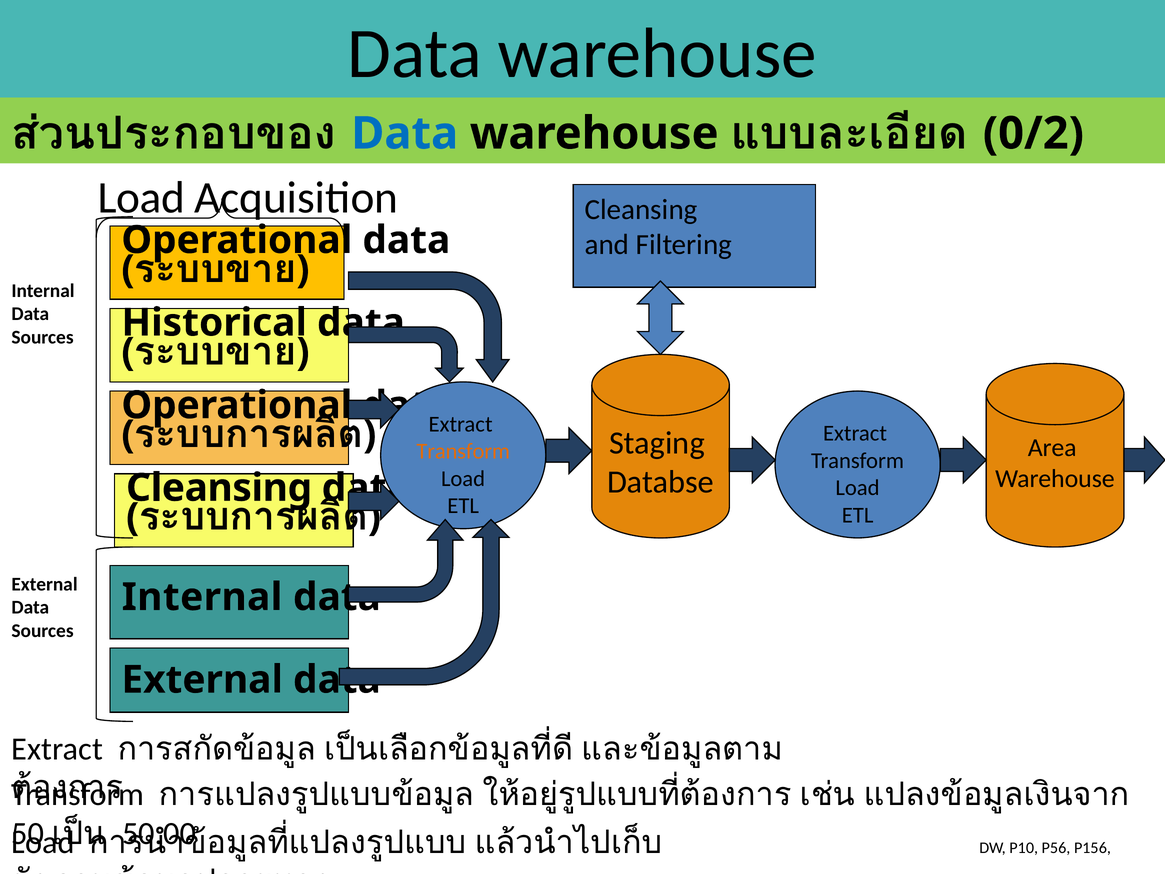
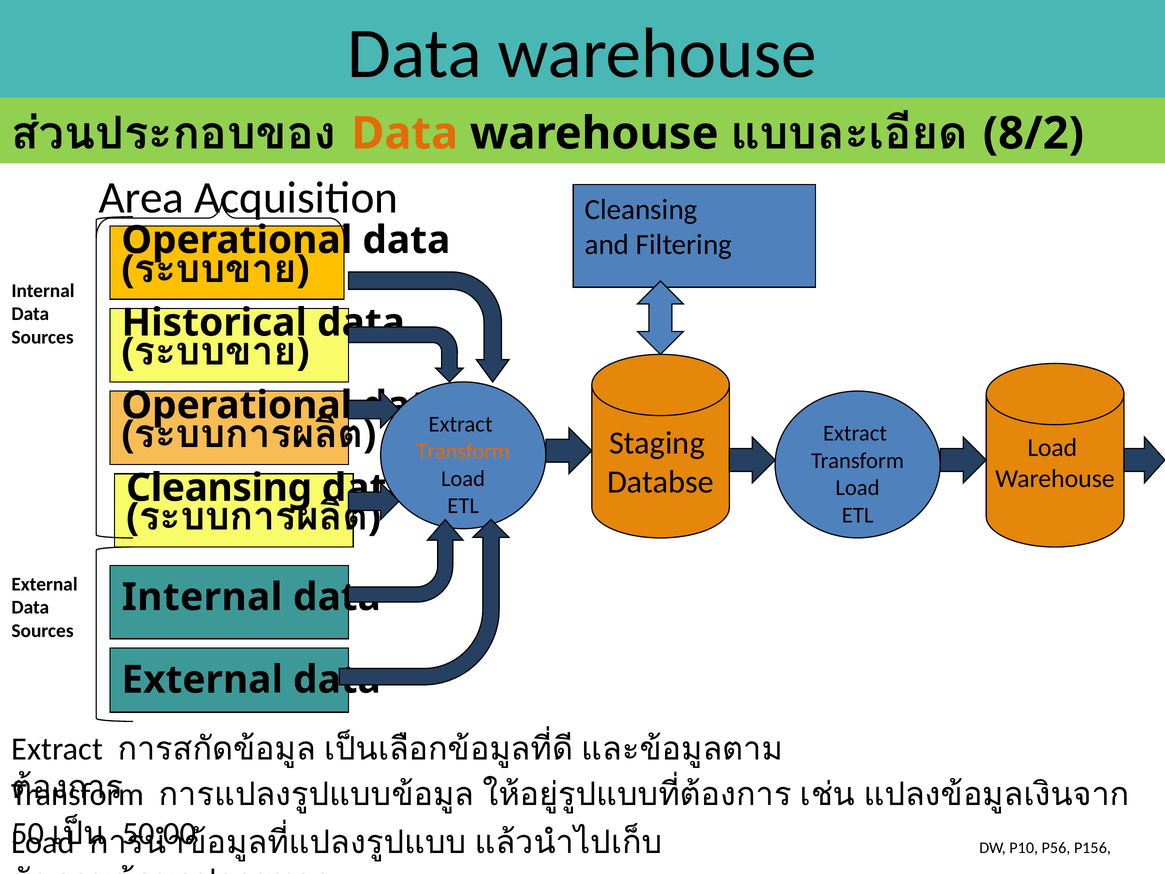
Data at (405, 134) colour: blue -> orange
0/2: 0/2 -> 8/2
Load at (141, 198): Load -> Area
Area at (1052, 448): Area -> Load
